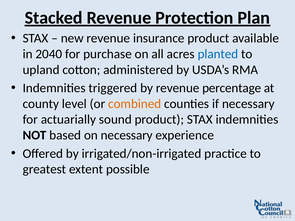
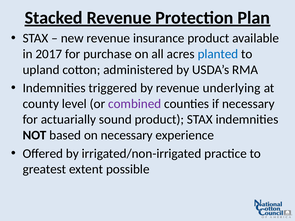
2040: 2040 -> 2017
percentage: percentage -> underlying
combined colour: orange -> purple
